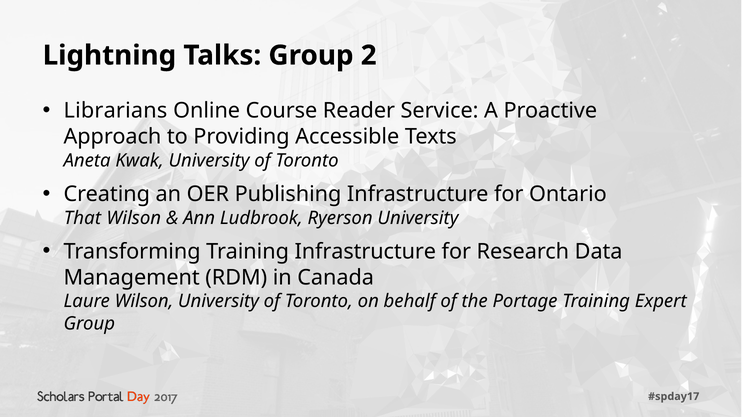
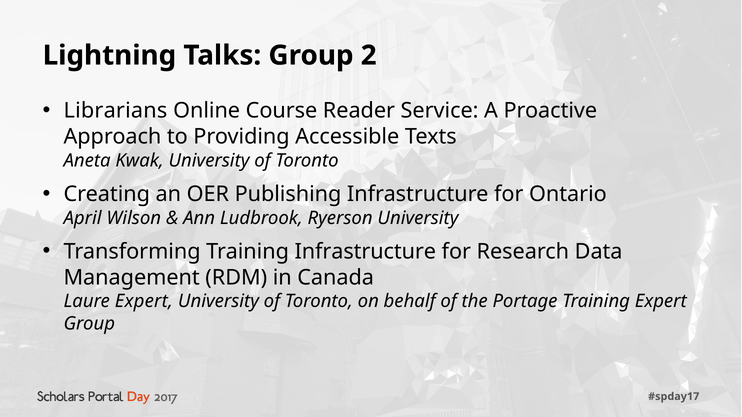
That: That -> April
Laure Wilson: Wilson -> Expert
